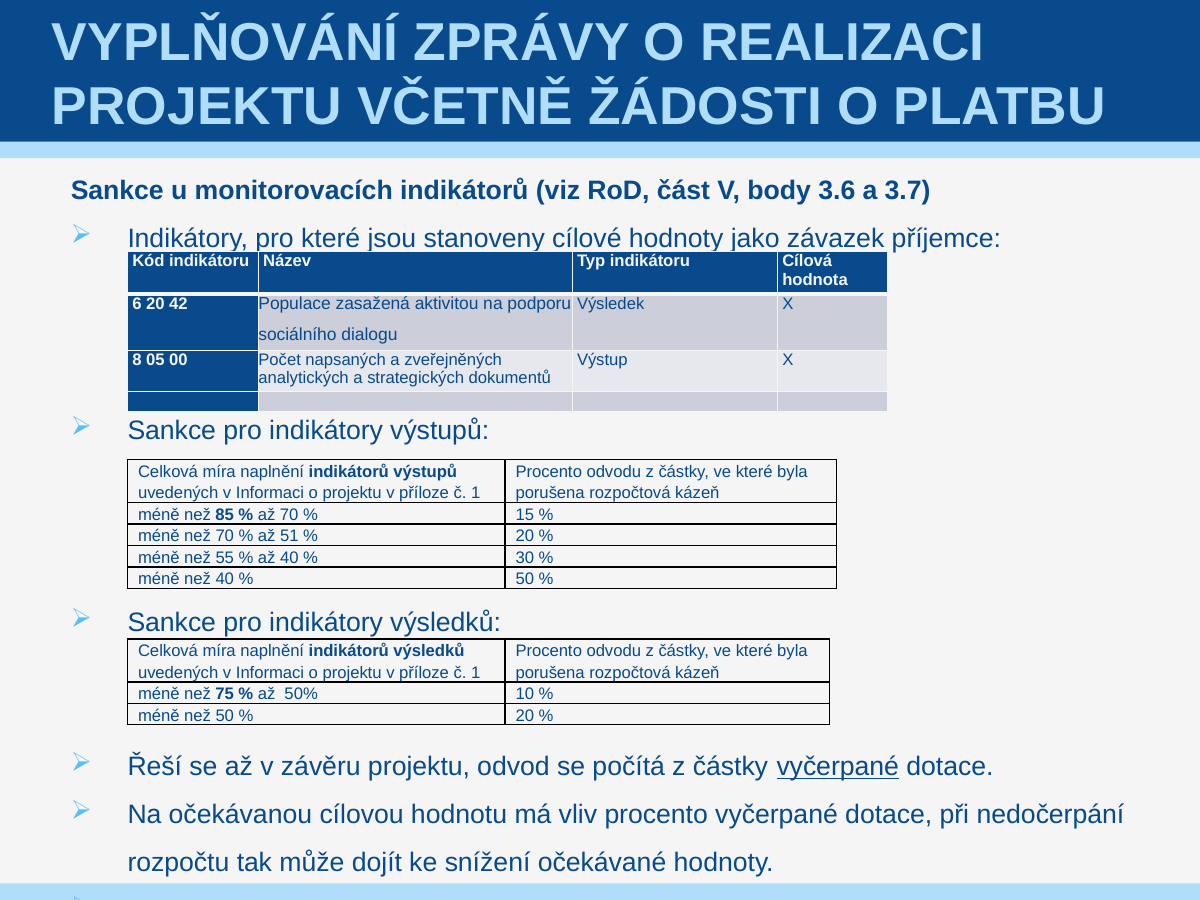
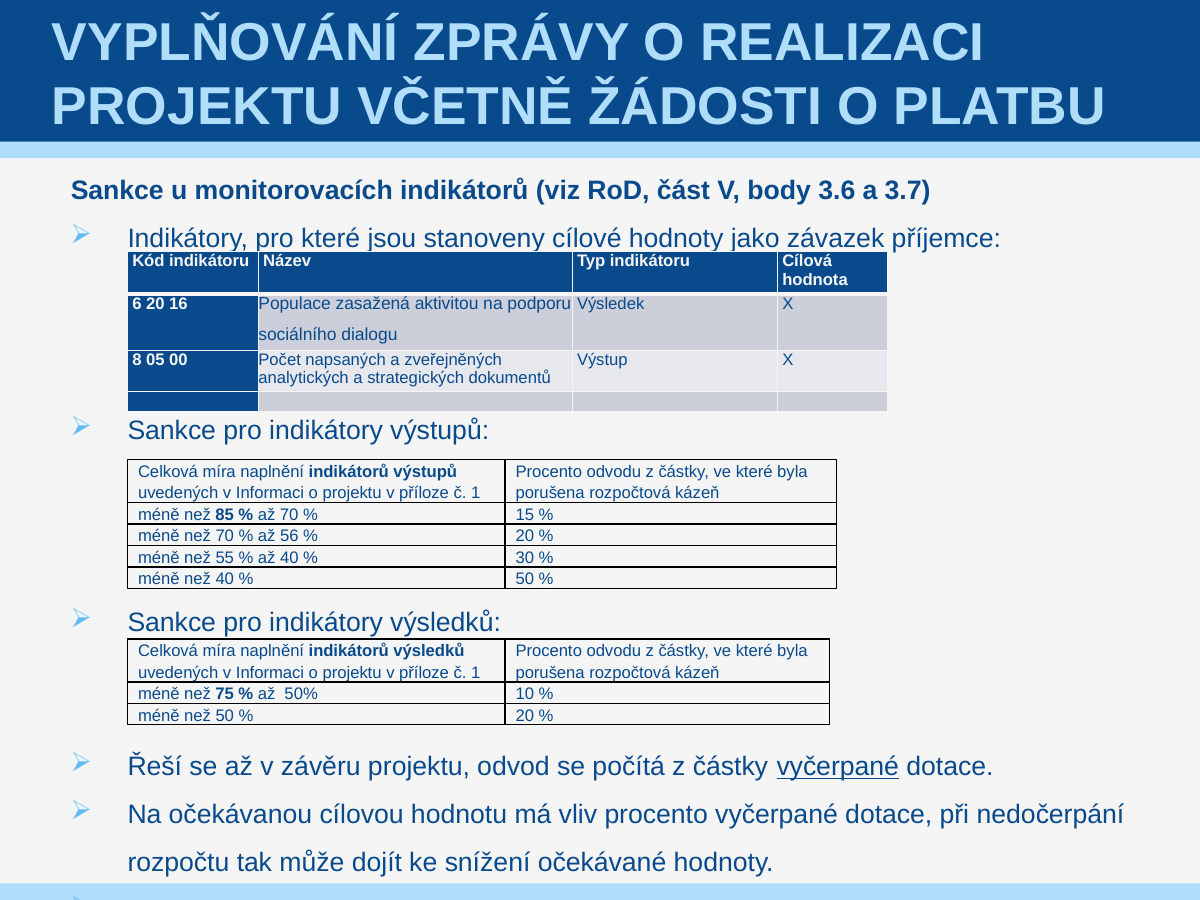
42: 42 -> 16
51: 51 -> 56
